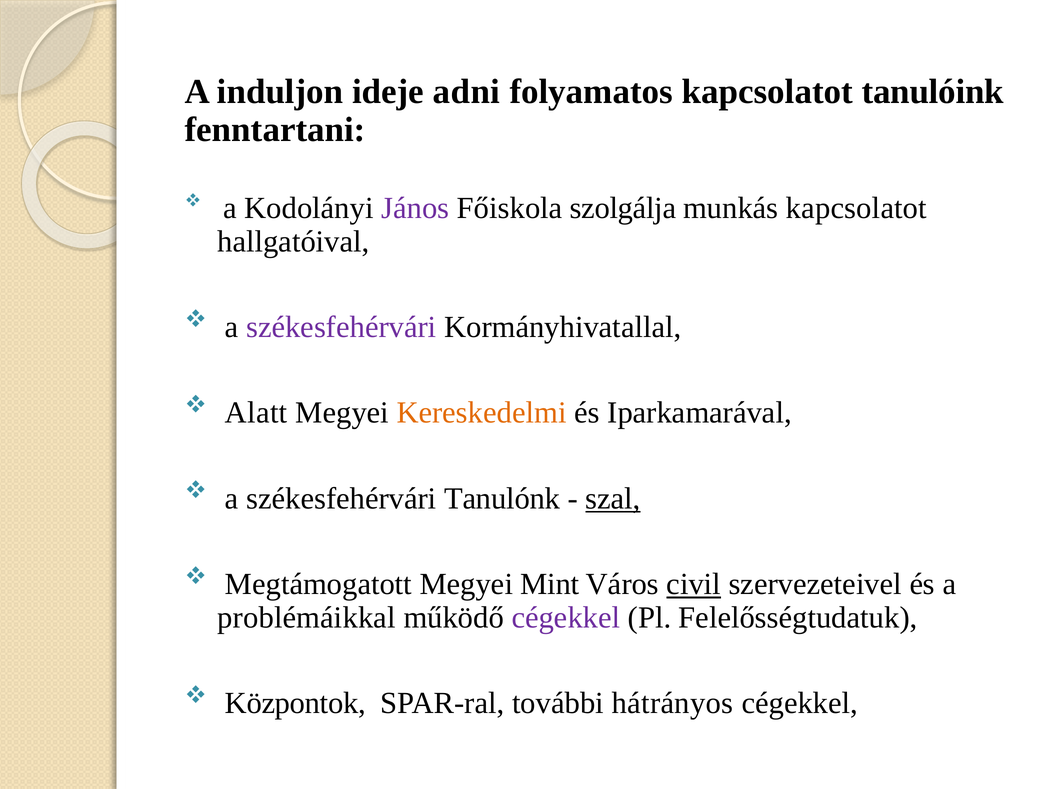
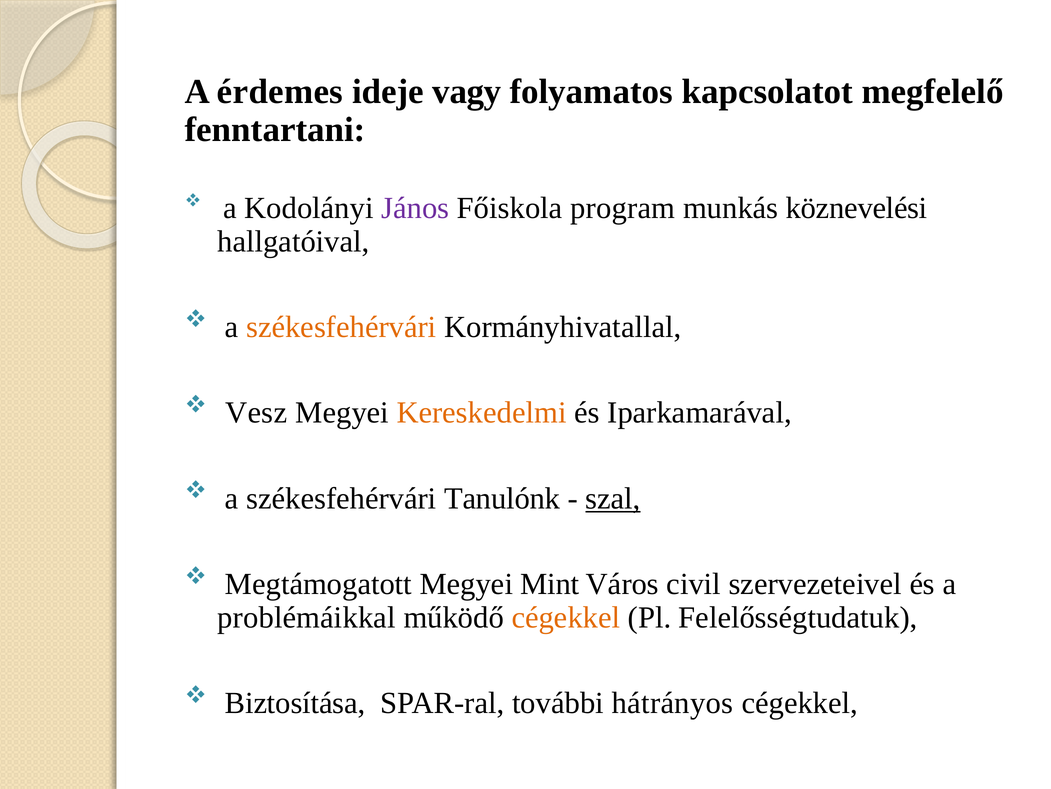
induljon: induljon -> érdemes
adni: adni -> vagy
tanulóink: tanulóink -> megfelelő
szolgálja: szolgálja -> program
munkás kapcsolatot: kapcsolatot -> köznevelési
székesfehérvári at (341, 327) colour: purple -> orange
Alatt: Alatt -> Vesz
civil underline: present -> none
cégekkel at (566, 617) colour: purple -> orange
Központok: Központok -> Biztosítása
